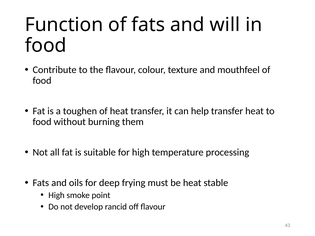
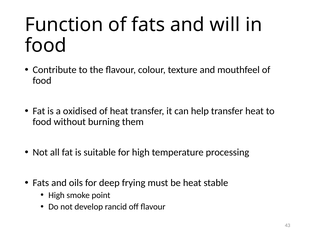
toughen: toughen -> oxidised
